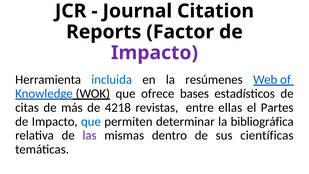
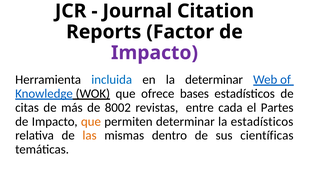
la resúmenes: resúmenes -> determinar
4218: 4218 -> 8002
ellas: ellas -> cada
que at (91, 121) colour: blue -> orange
la bibliográfica: bibliográfica -> estadísticos
las colour: purple -> orange
